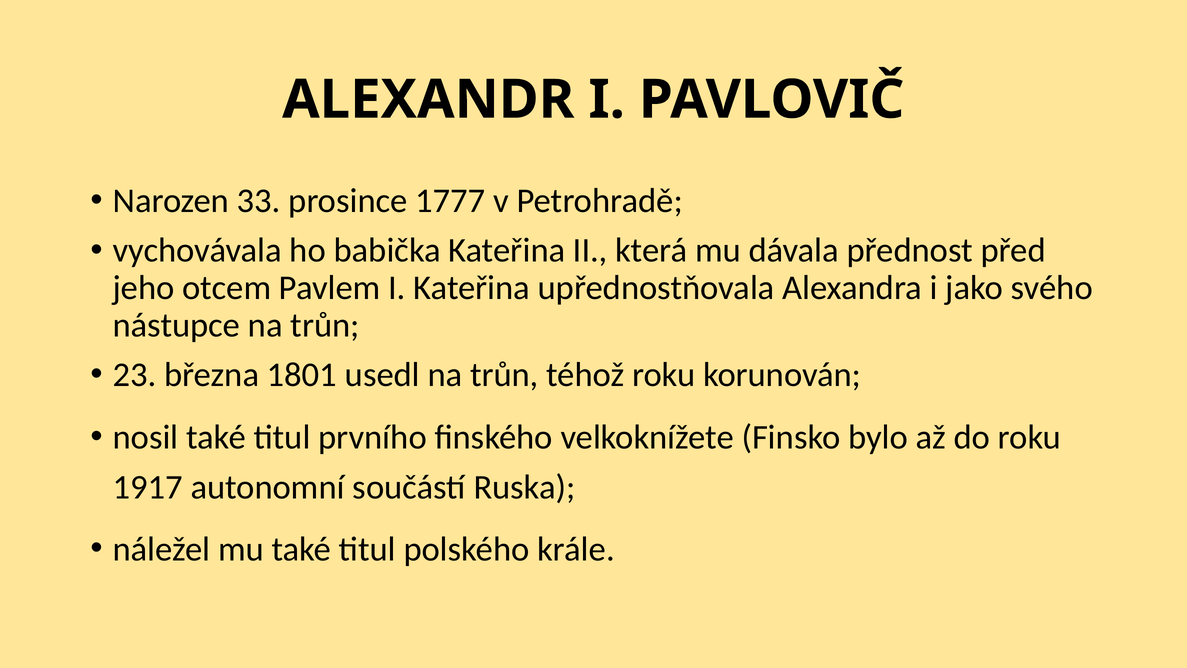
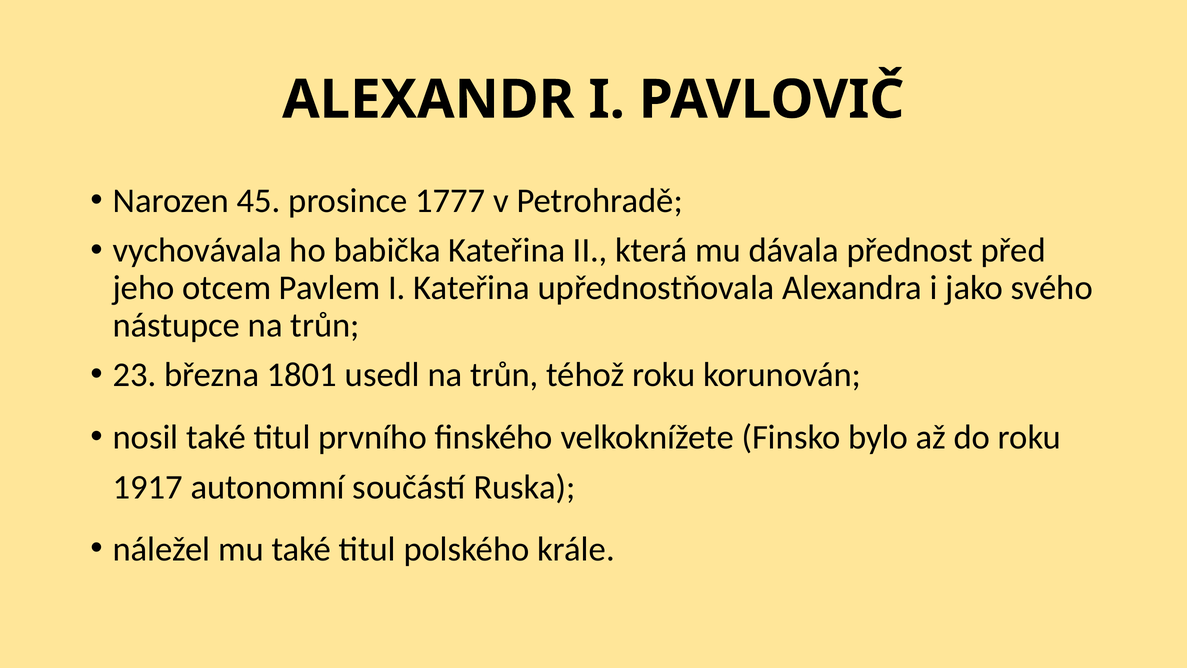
33: 33 -> 45
